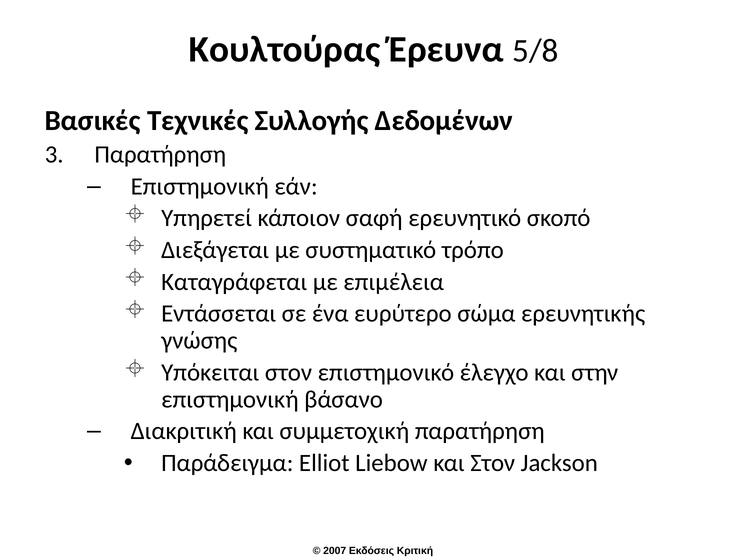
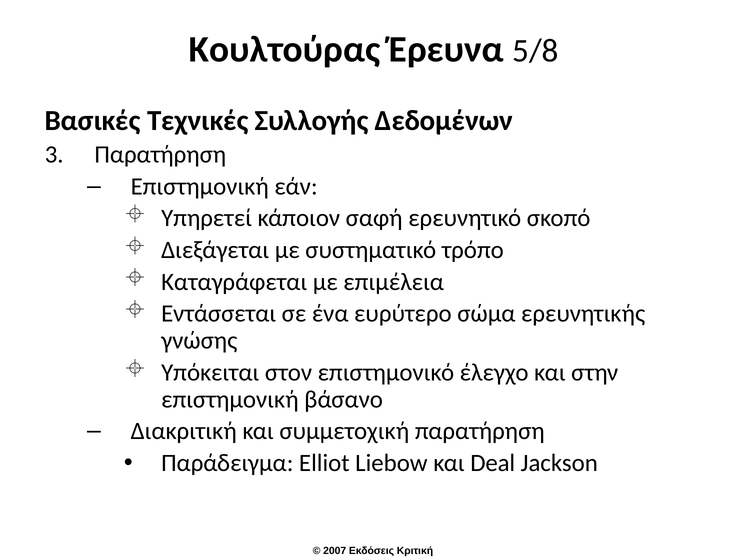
και Στον: Στον -> Deal
